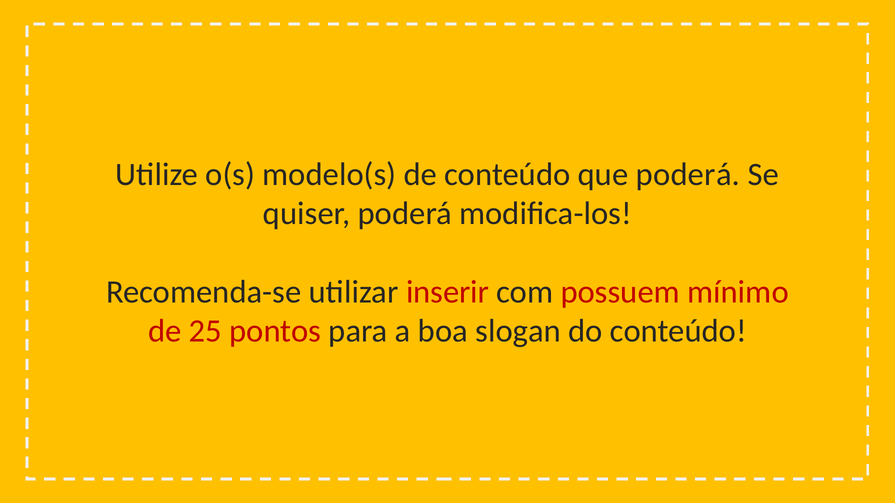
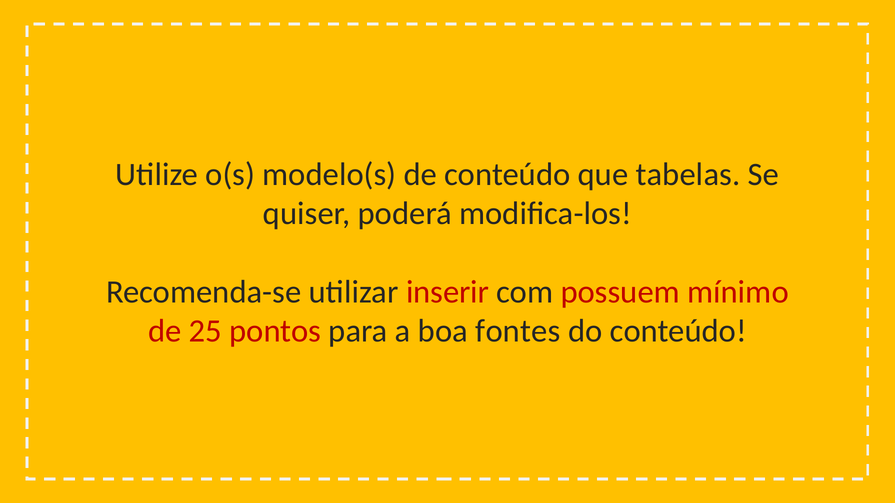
que poderá: poderá -> tabelas
slogan: slogan -> fontes
